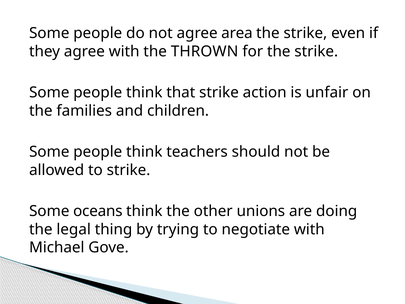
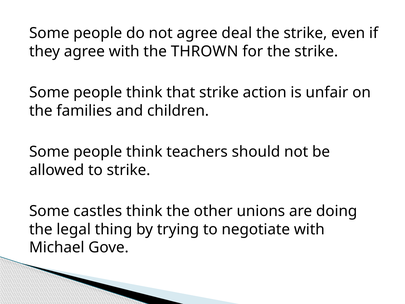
area: area -> deal
oceans: oceans -> castles
